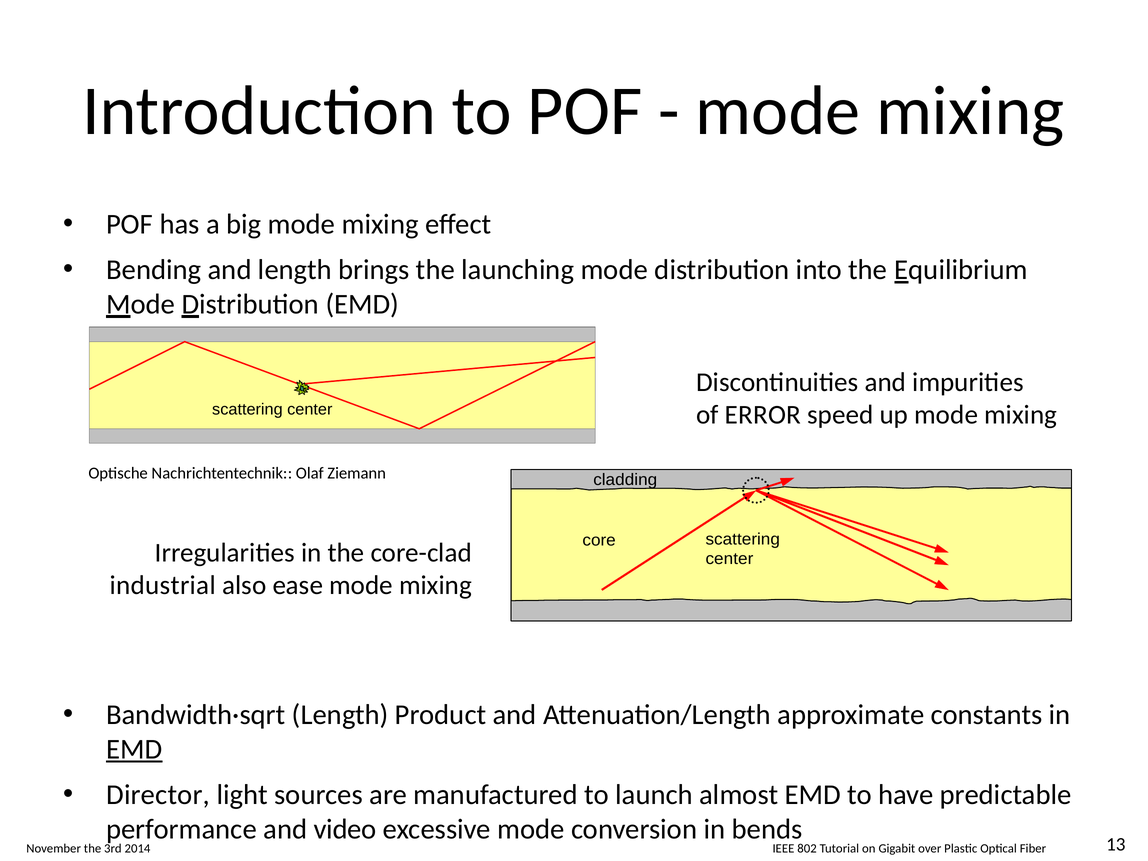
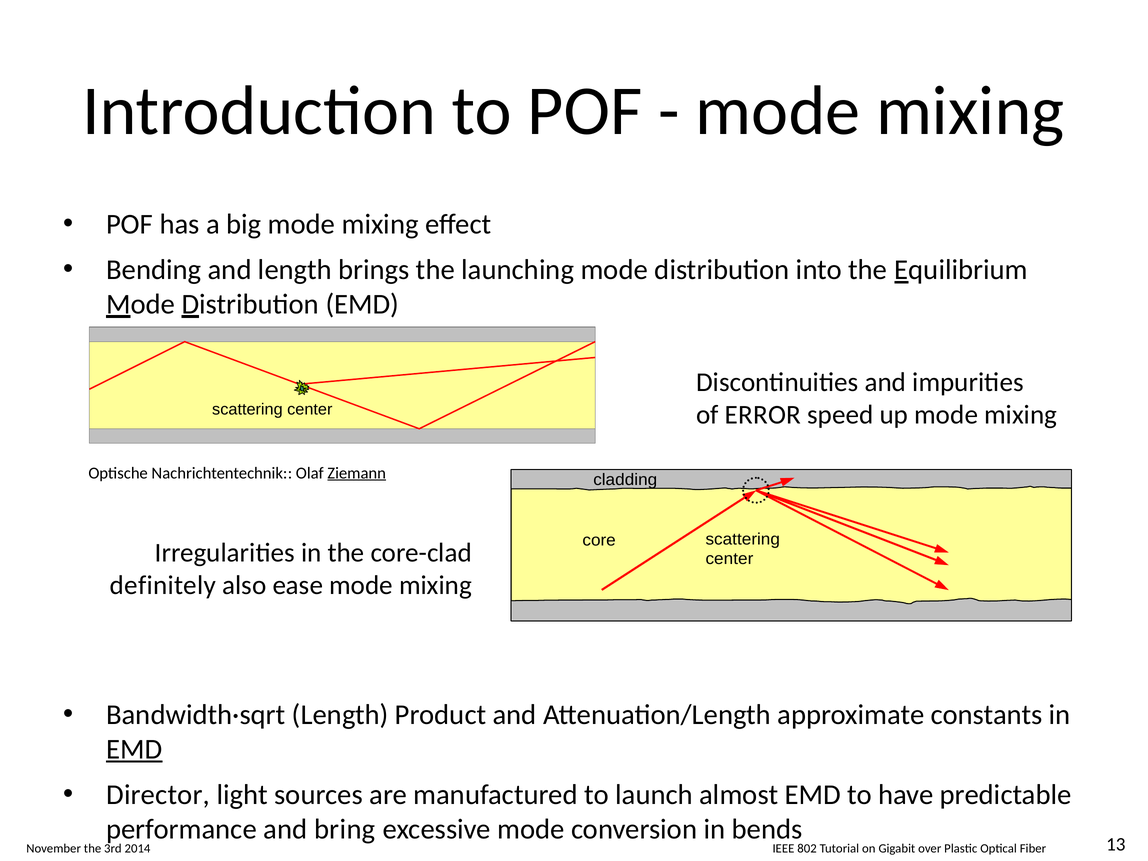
Ziemann underline: none -> present
industrial: industrial -> definitely
video: video -> bring
